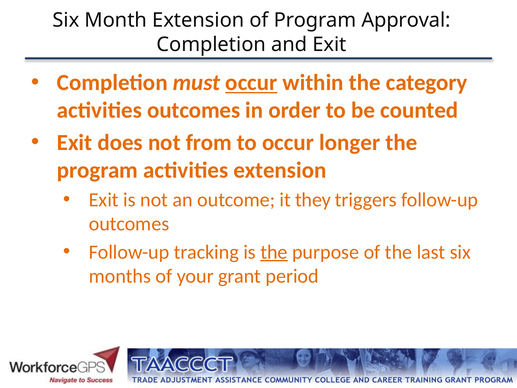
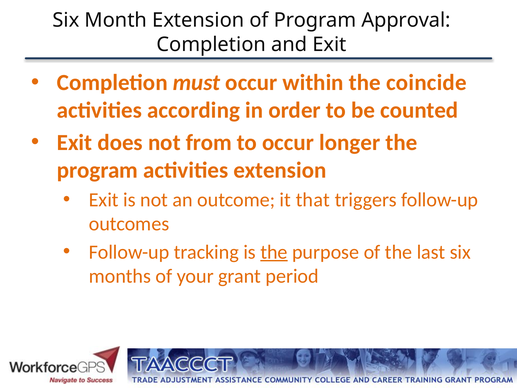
occur at (251, 83) underline: present -> none
category: category -> coincide
activities outcomes: outcomes -> according
they: they -> that
